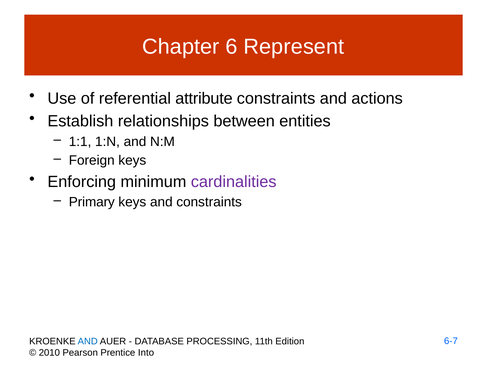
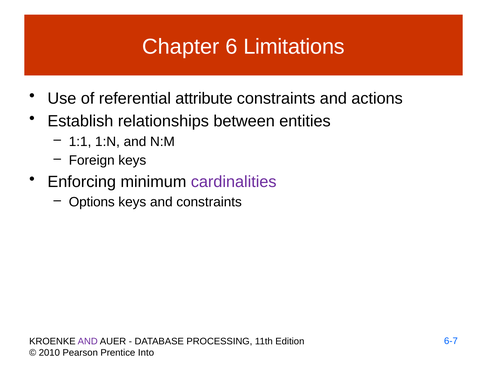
Represent: Represent -> Limitations
Primary: Primary -> Options
AND at (88, 342) colour: blue -> purple
